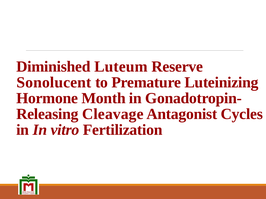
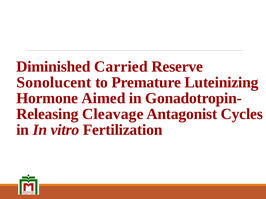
Luteum: Luteum -> Carried
Month: Month -> Aimed
